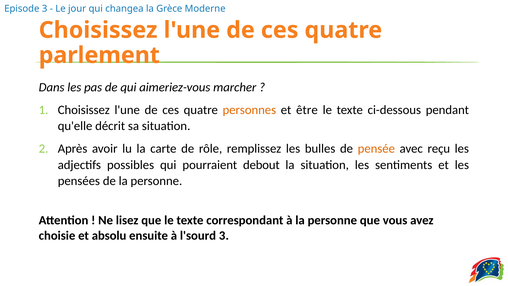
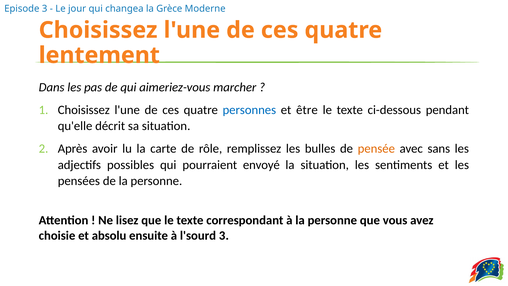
parlement: parlement -> lentement
personnes colour: orange -> blue
reçu: reçu -> sans
debout: debout -> envoyé
